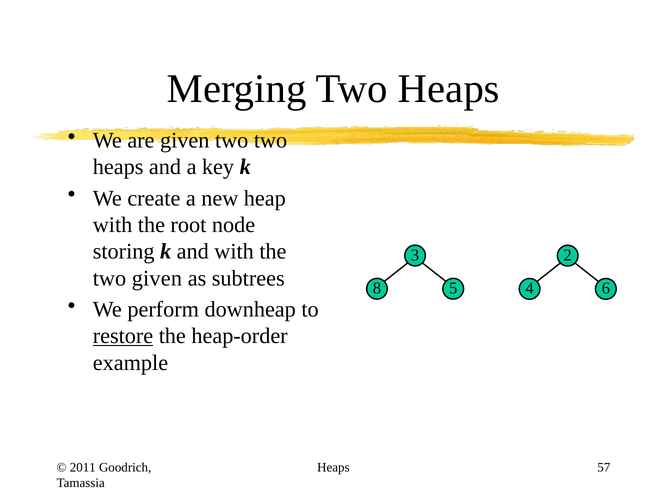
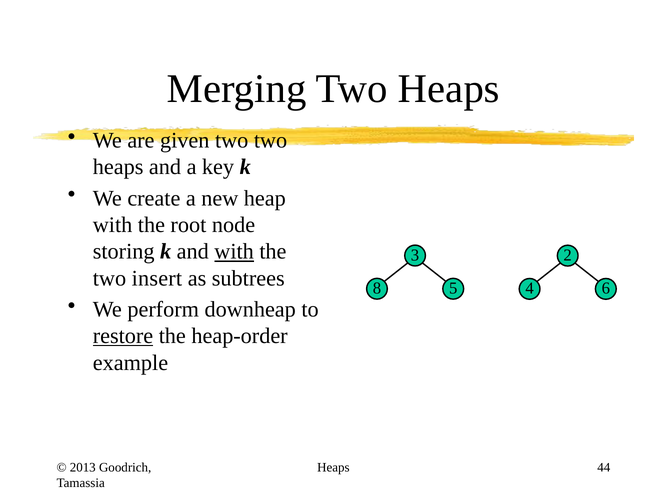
with at (234, 252) underline: none -> present
two given: given -> insert
2011: 2011 -> 2013
57: 57 -> 44
